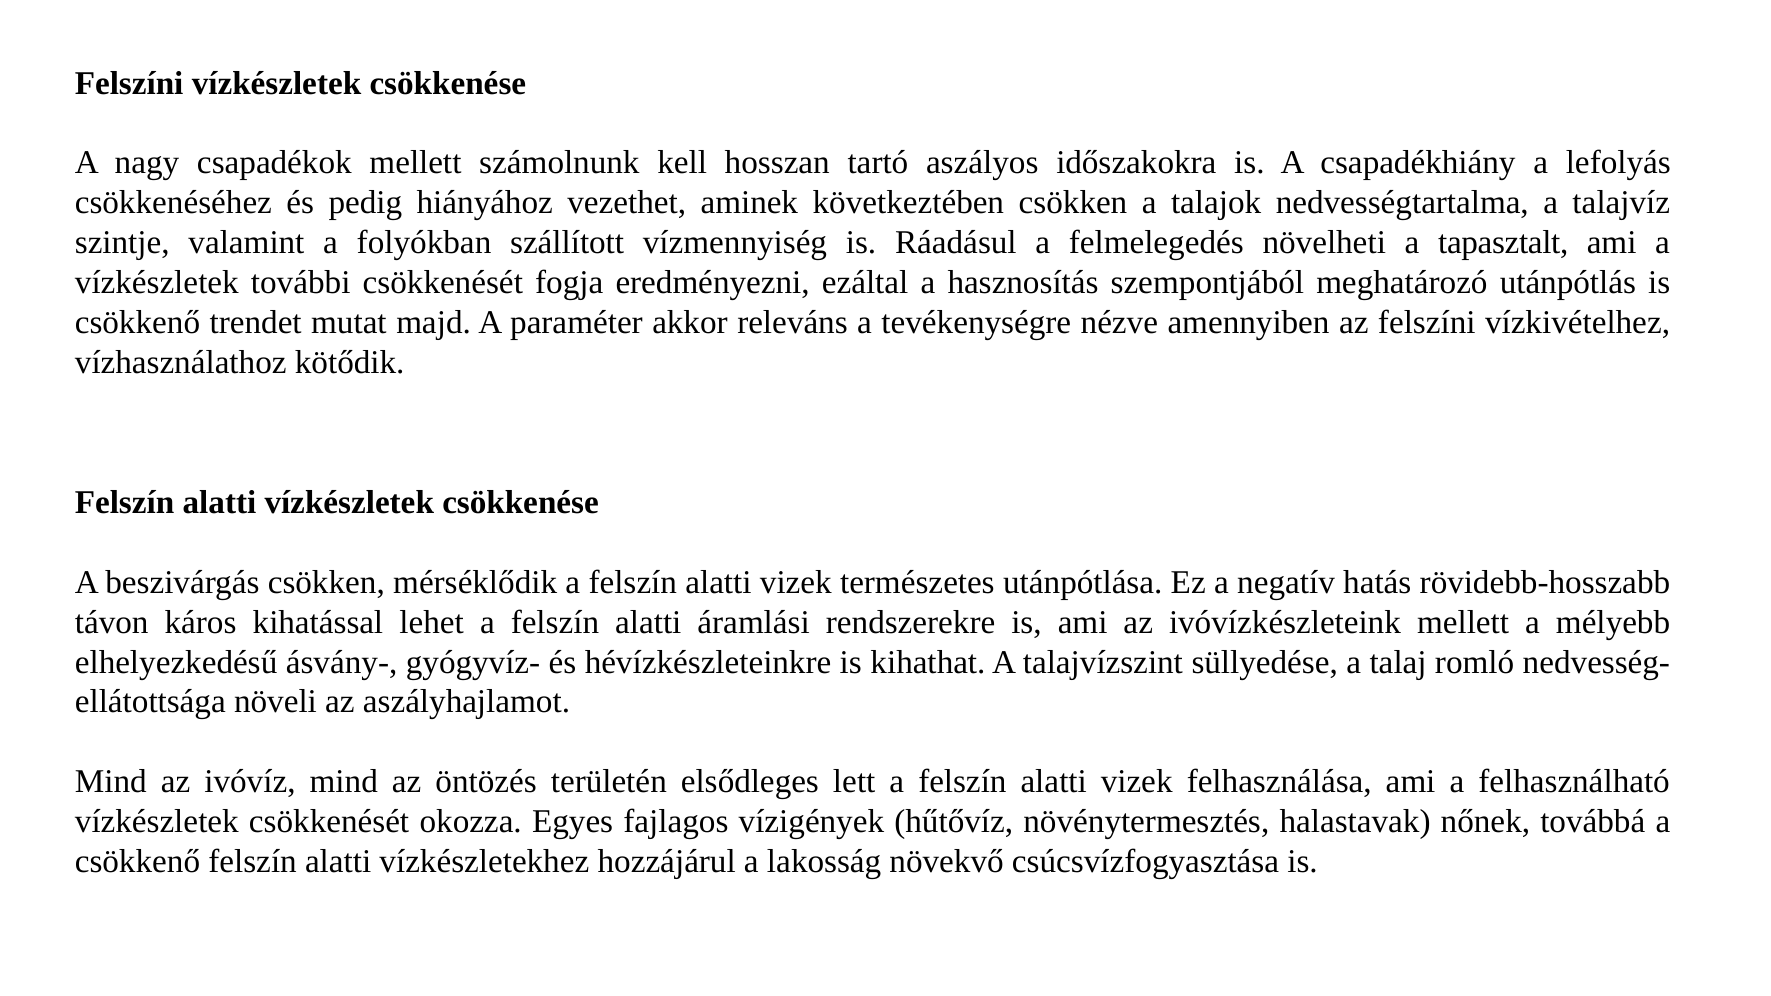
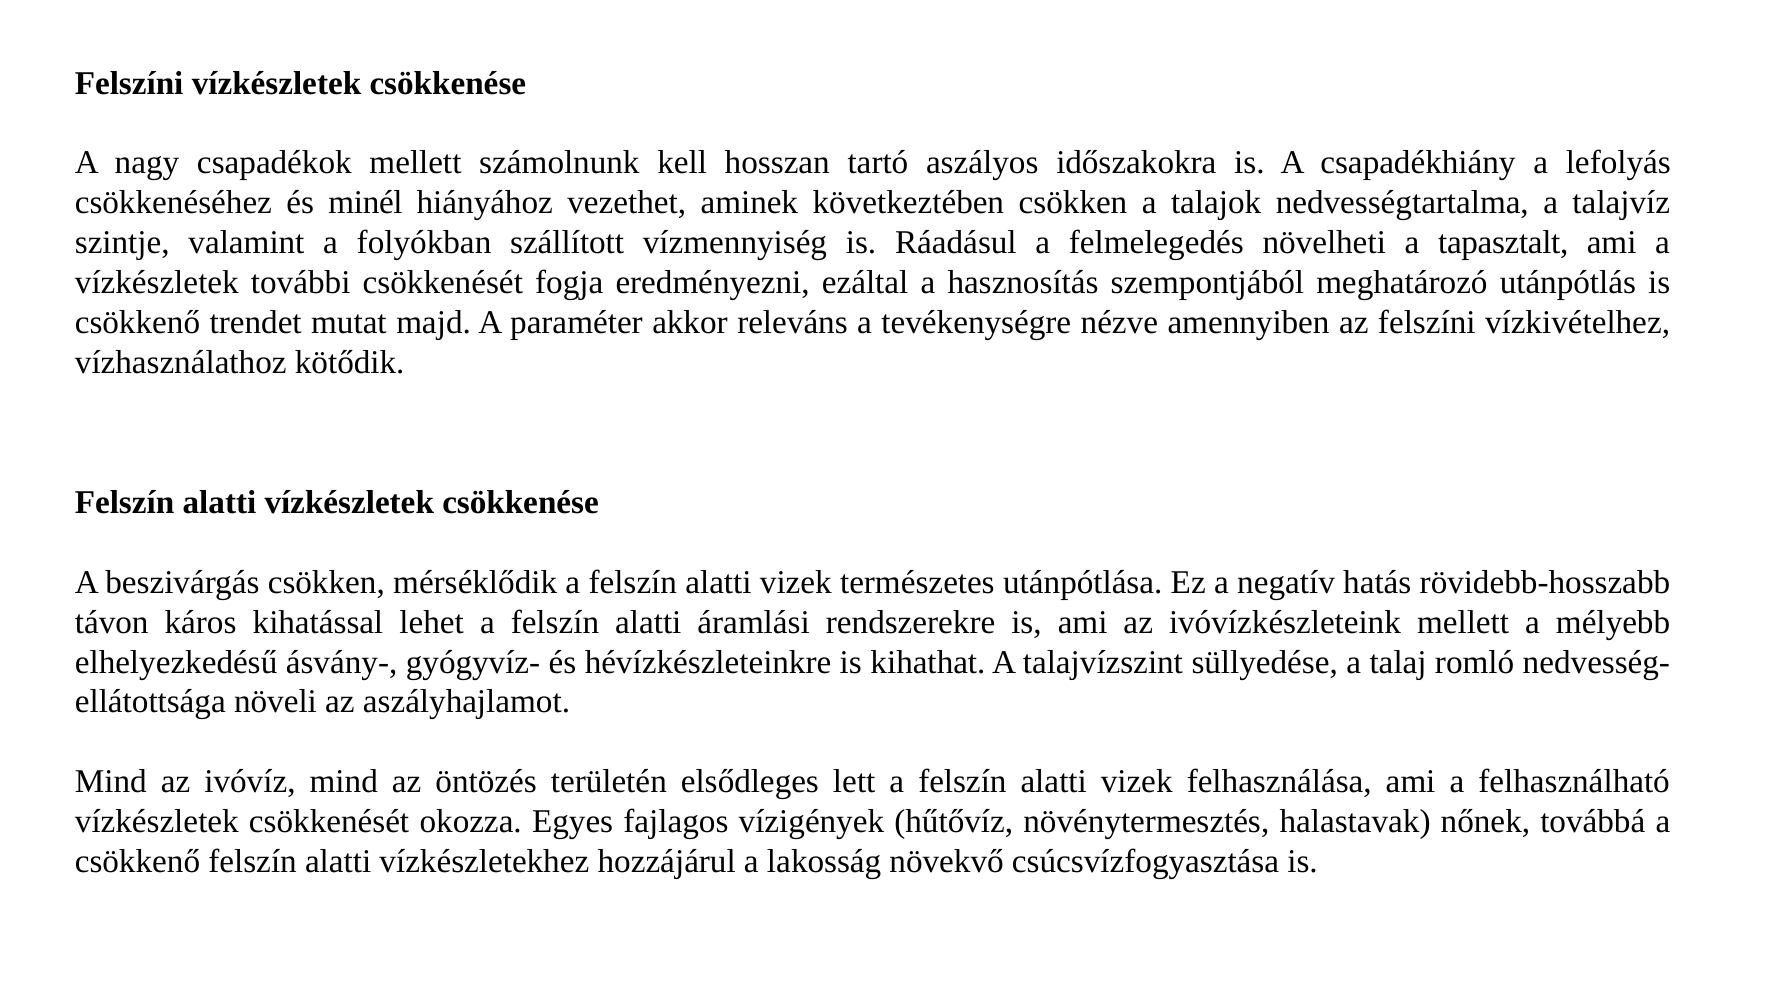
pedig: pedig -> minél
